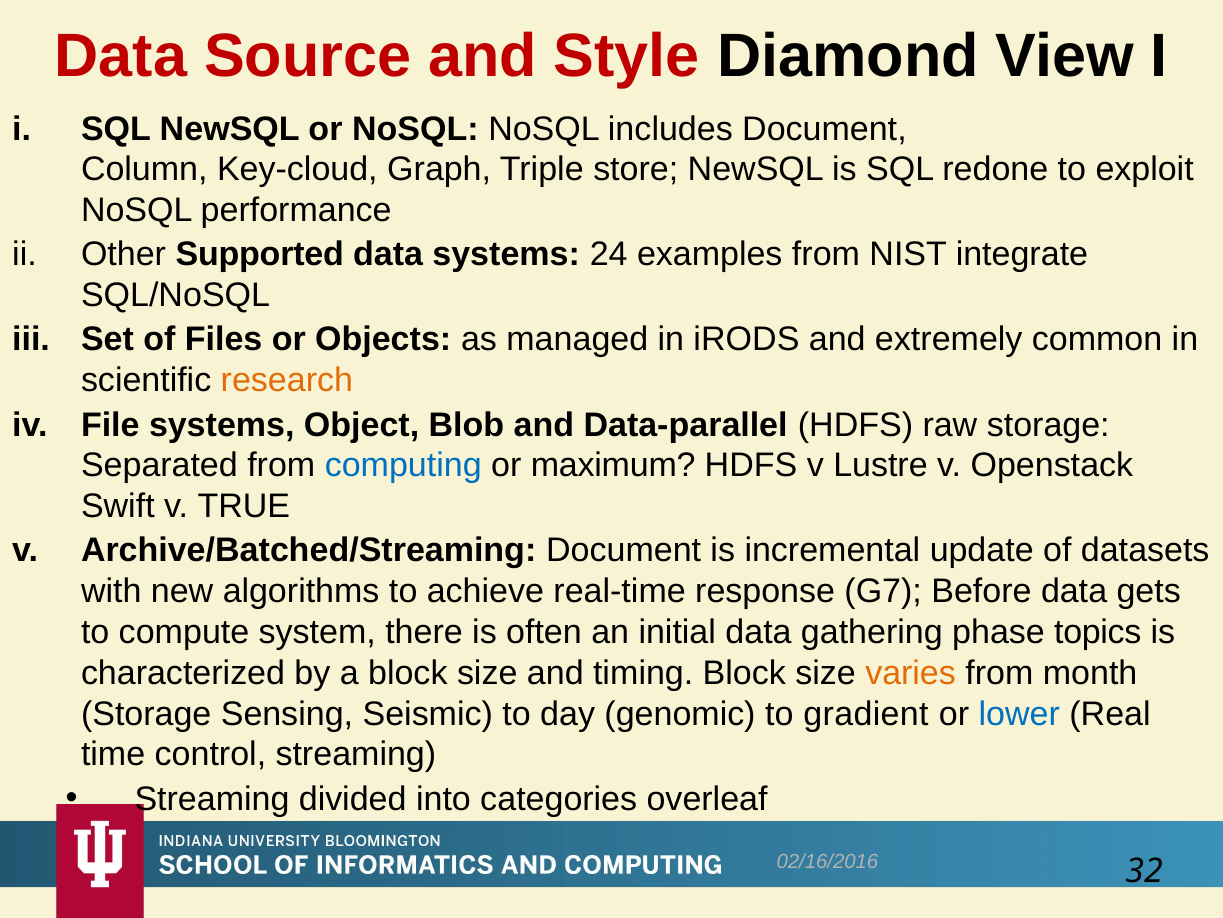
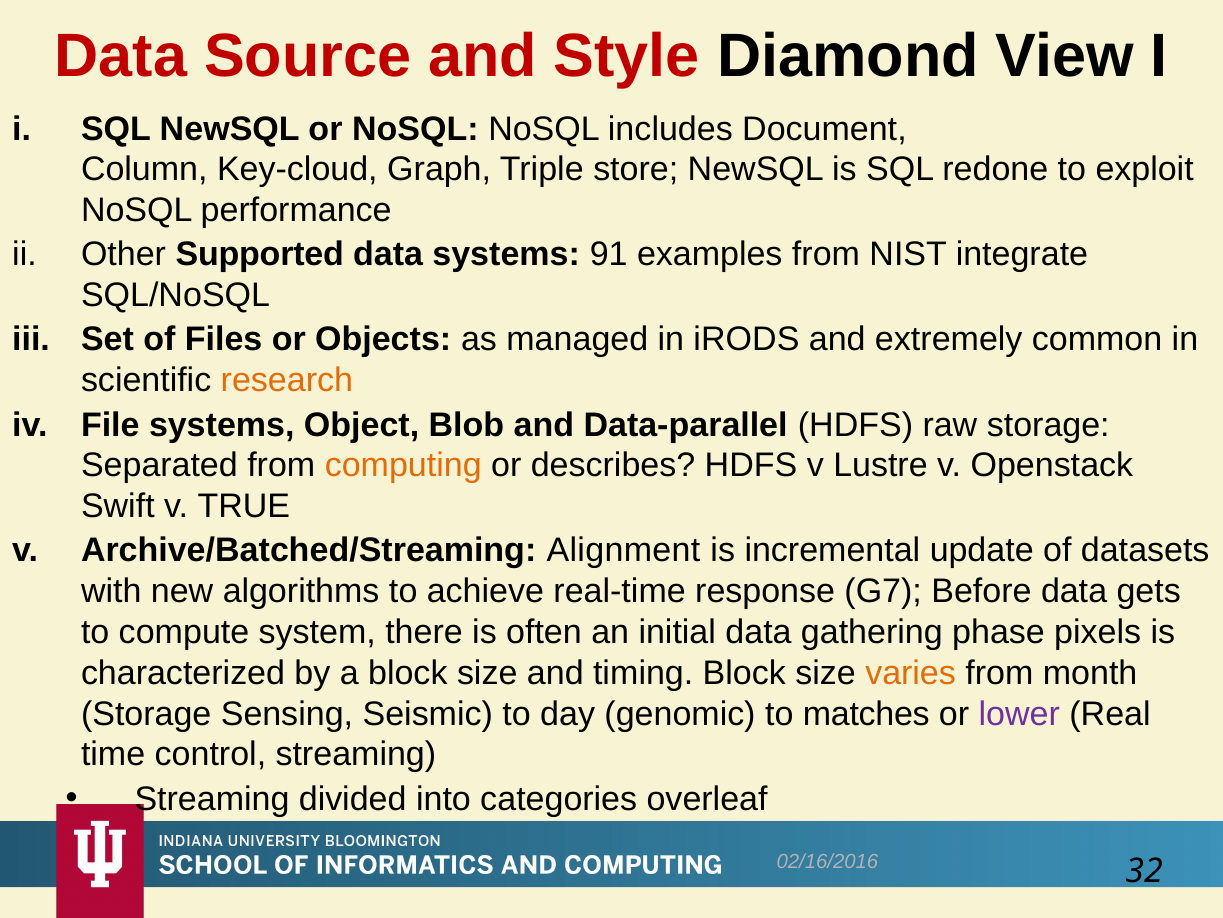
24: 24 -> 91
computing colour: blue -> orange
maximum: maximum -> describes
Archive/Batched/Streaming Document: Document -> Alignment
topics: topics -> pixels
gradient: gradient -> matches
lower colour: blue -> purple
